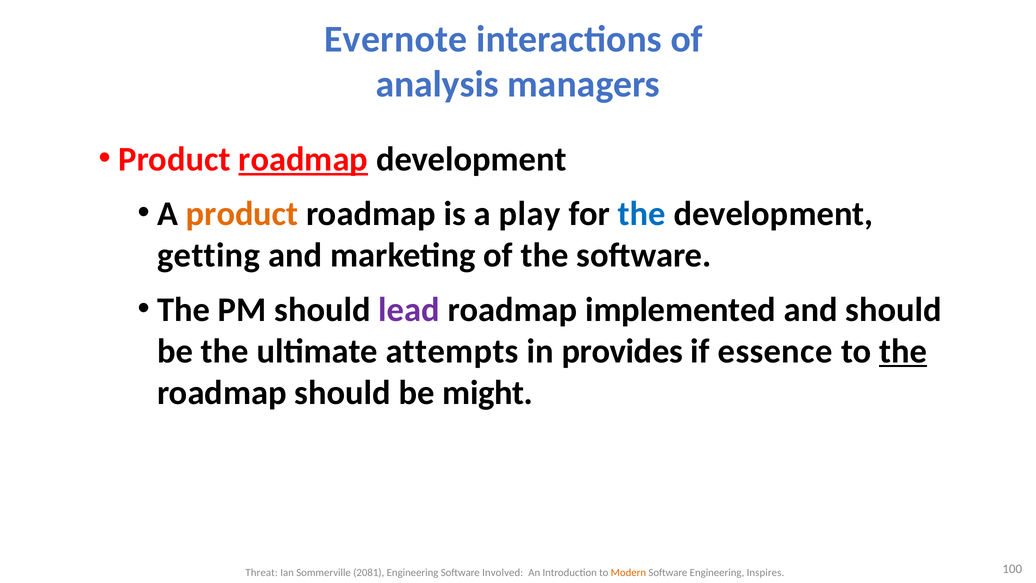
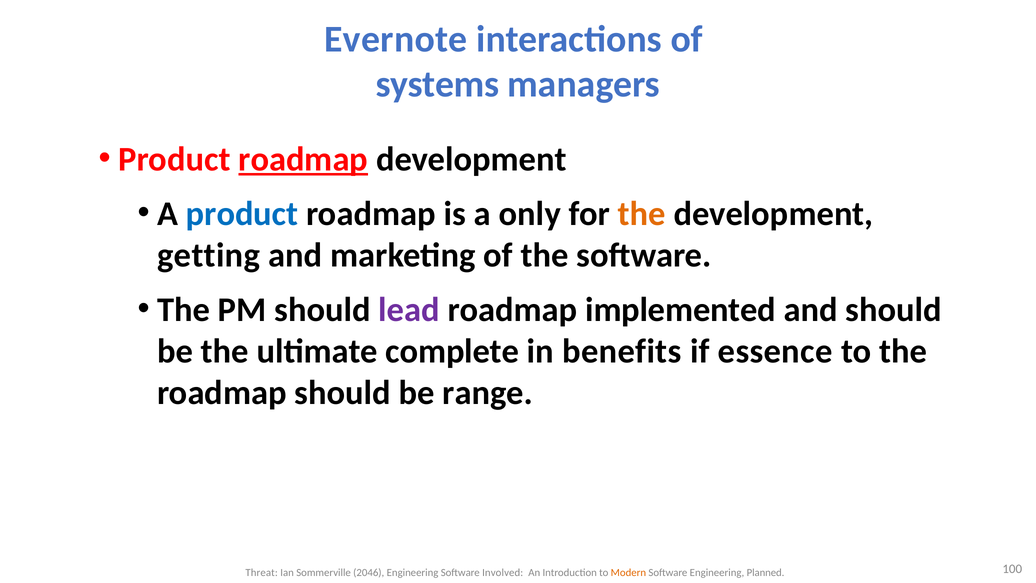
analysis: analysis -> systems
product at (242, 214) colour: orange -> blue
play: play -> only
the at (642, 214) colour: blue -> orange
attempts: attempts -> complete
provides: provides -> benefits
the at (903, 351) underline: present -> none
might: might -> range
2081: 2081 -> 2046
Inspires: Inspires -> Planned
